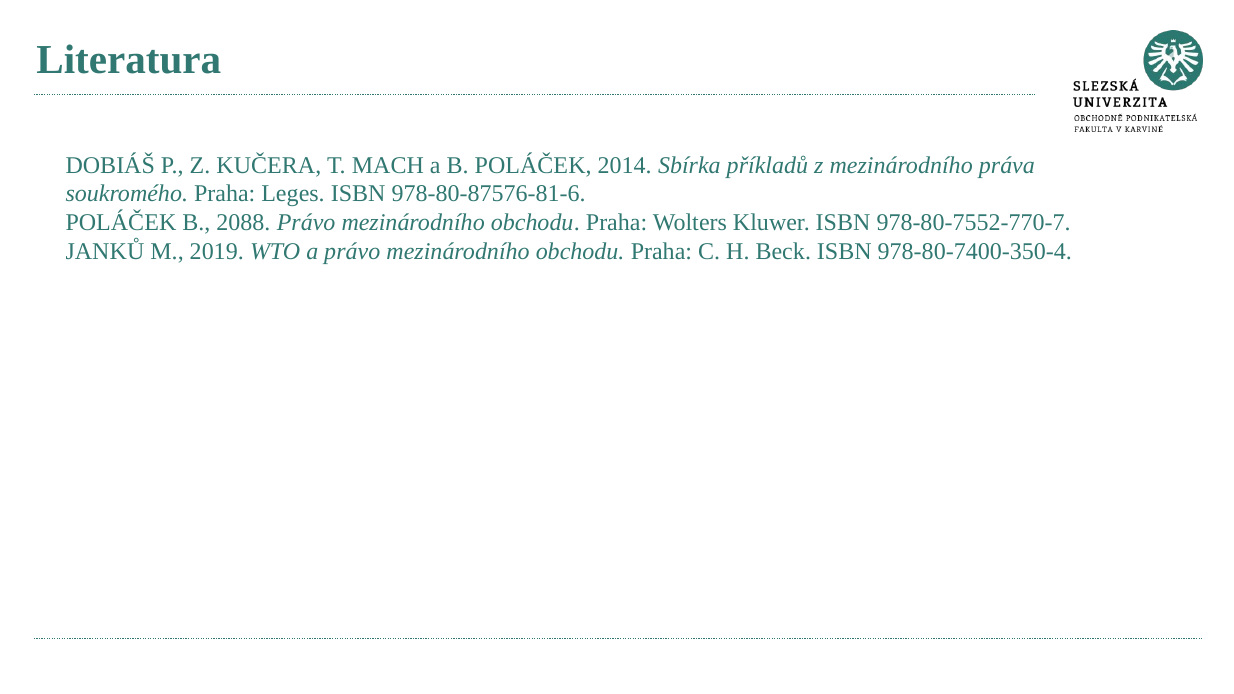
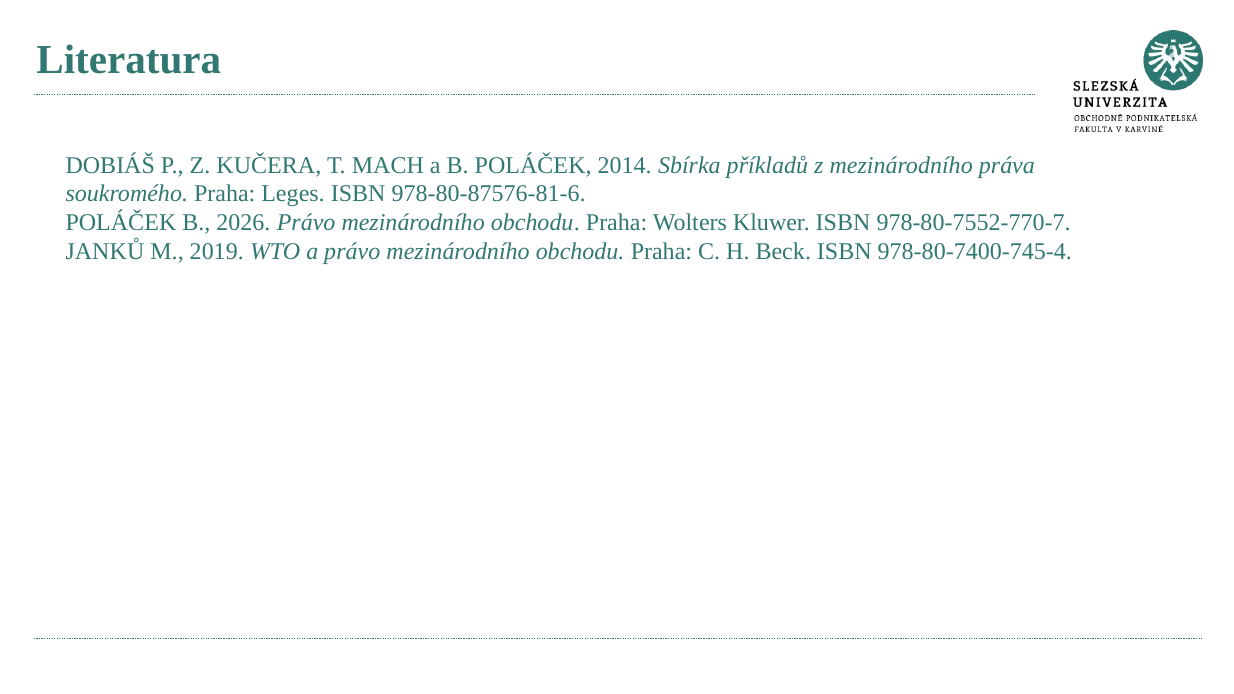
2088: 2088 -> 2026
978-80-7400-350-4: 978-80-7400-350-4 -> 978-80-7400-745-4
